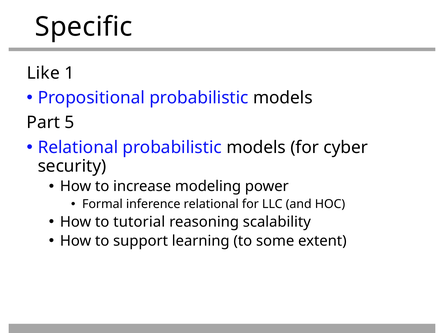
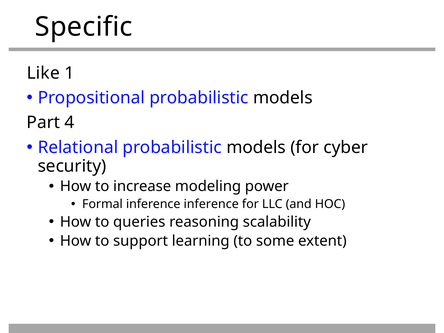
5: 5 -> 4
inference relational: relational -> inference
tutorial: tutorial -> queries
